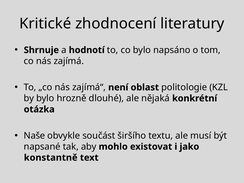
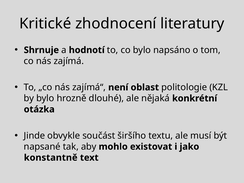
Naše: Naše -> Jinde
